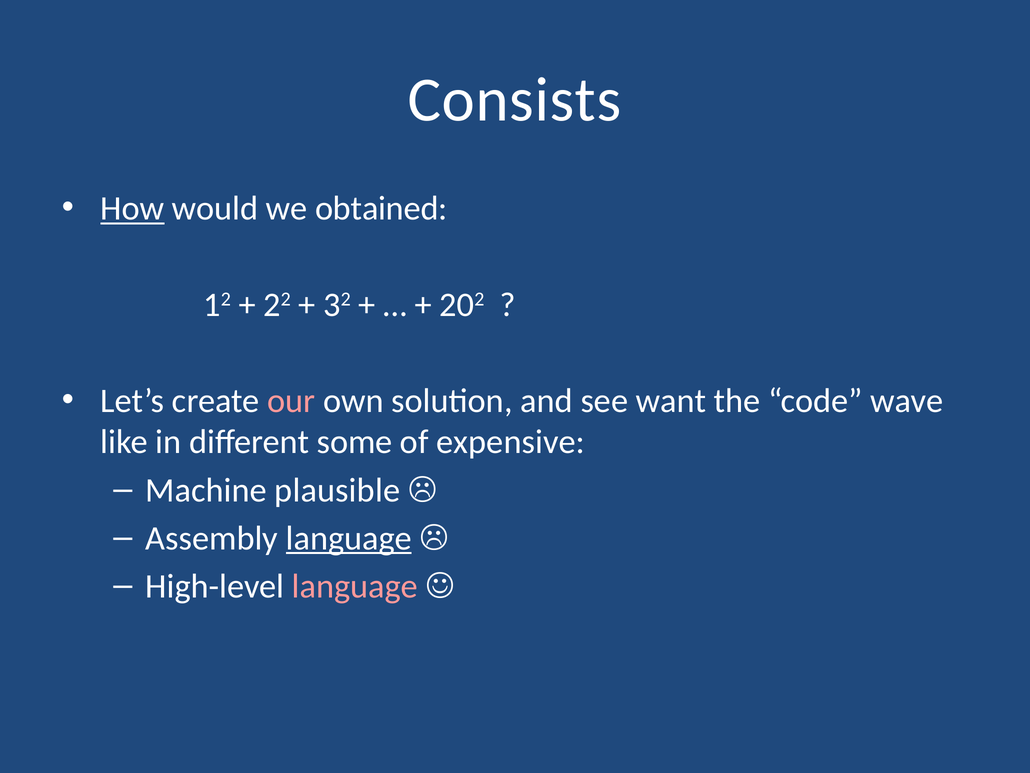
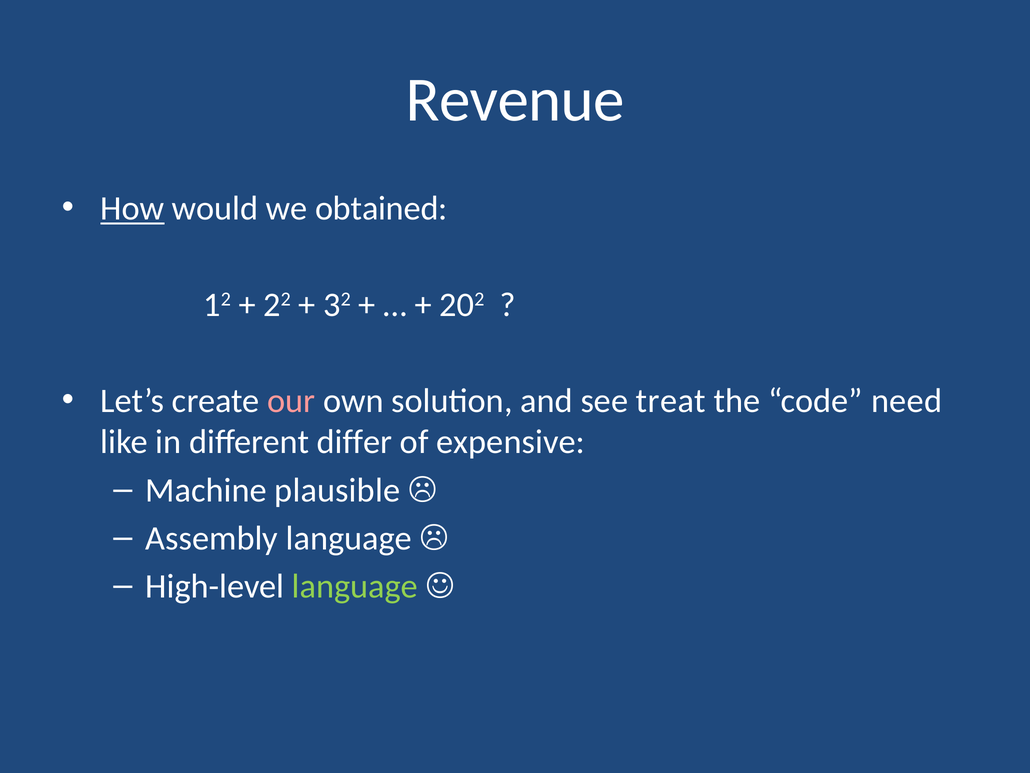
Consists: Consists -> Revenue
want: want -> treat
wave: wave -> need
some: some -> differ
language at (349, 538) underline: present -> none
language at (355, 586) colour: pink -> light green
